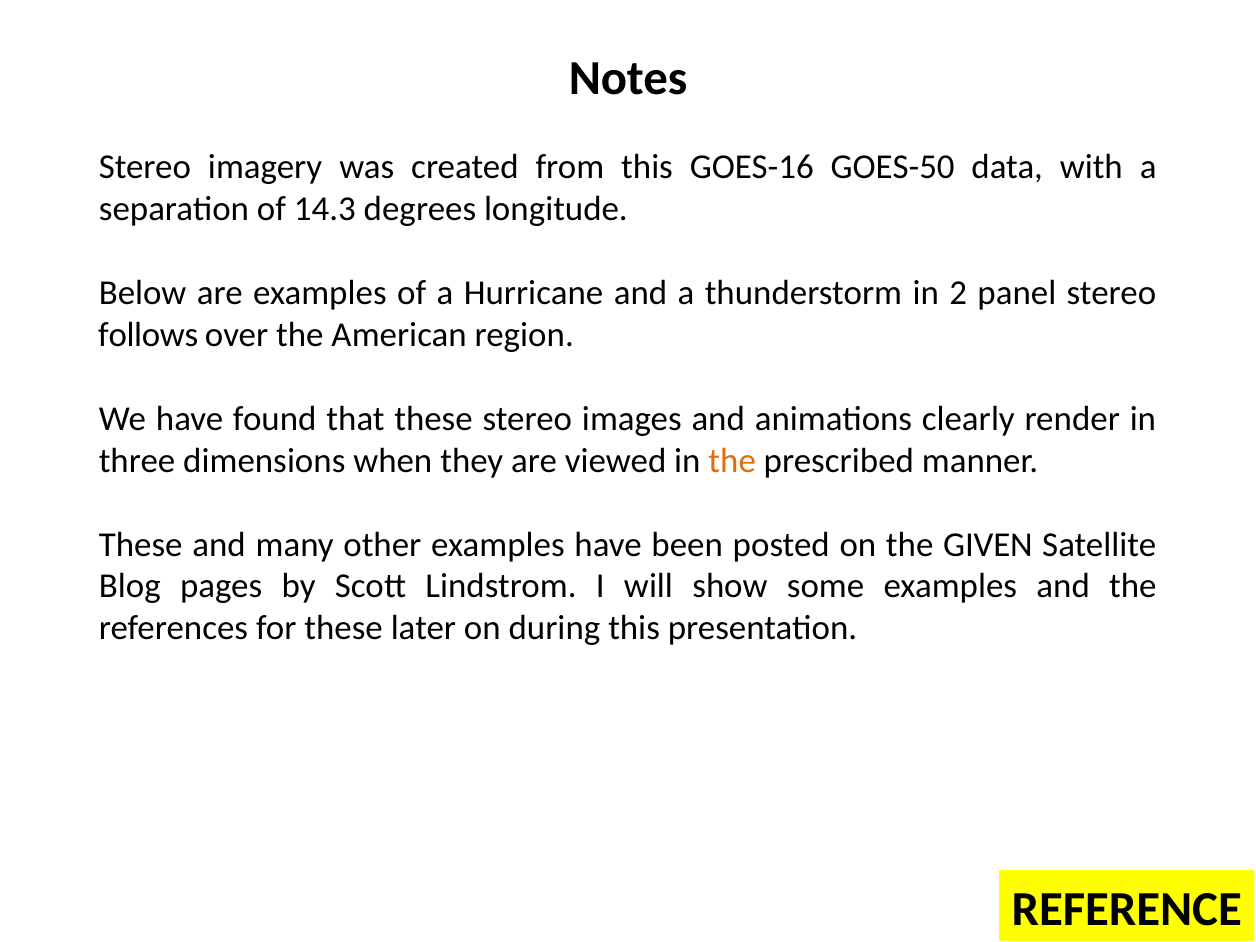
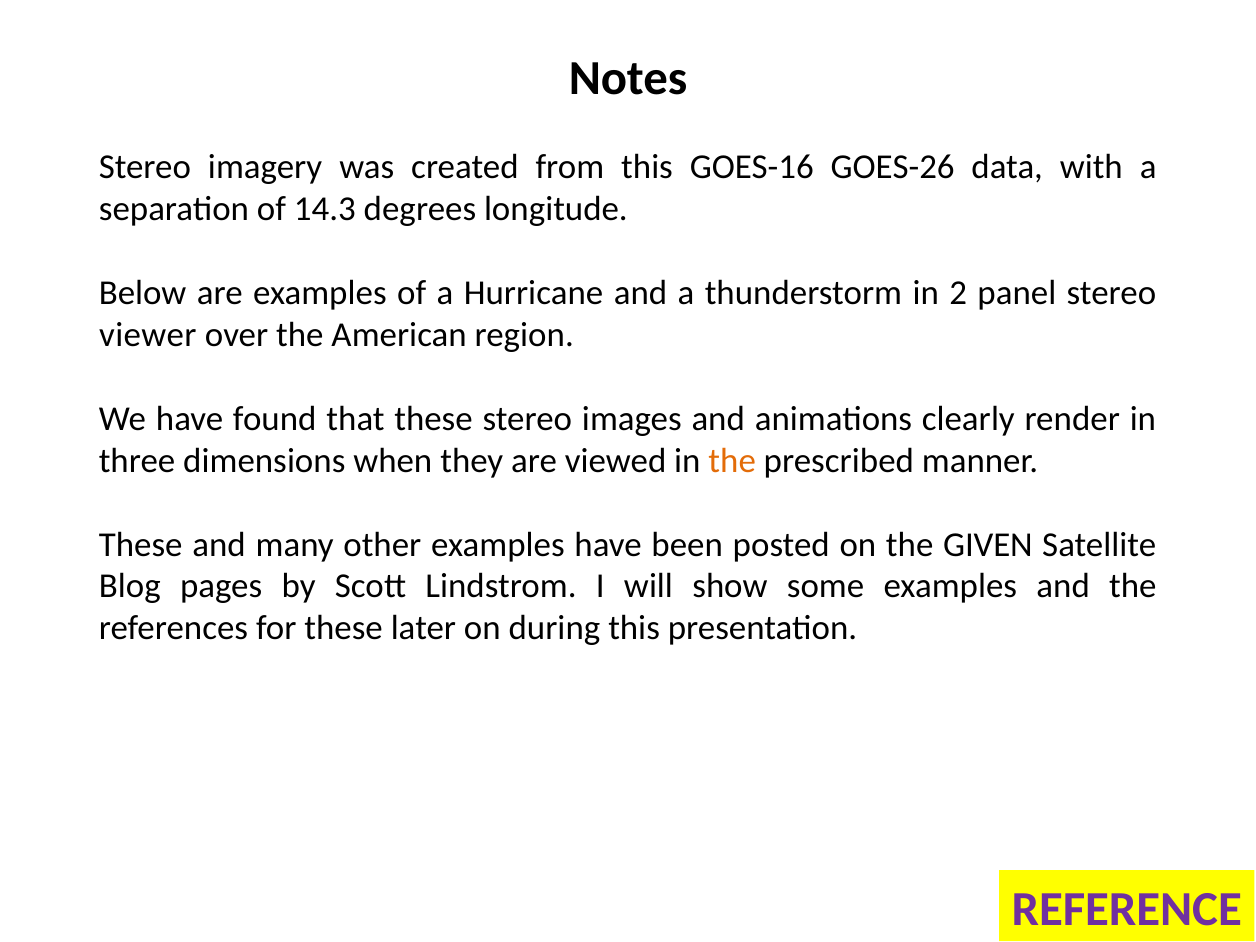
GOES-50: GOES-50 -> GOES-26
follows: follows -> viewer
REFERENCE colour: black -> purple
